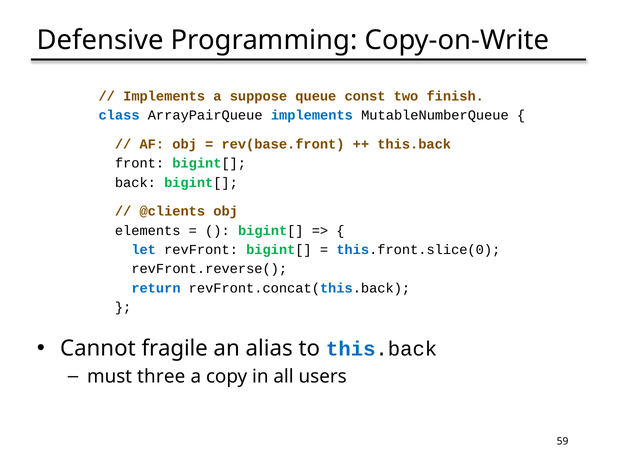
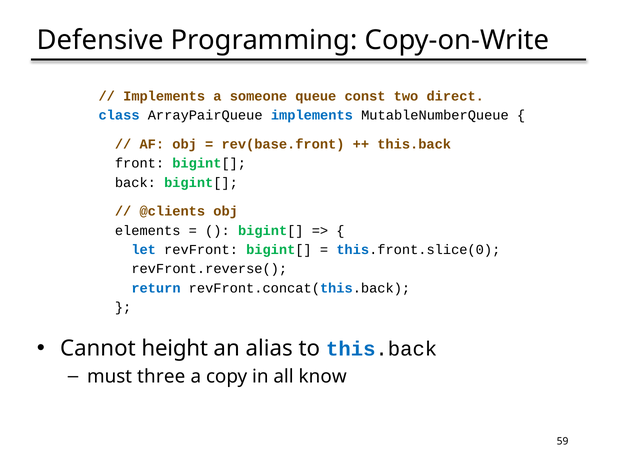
suppose: suppose -> someone
finish: finish -> direct
fragile: fragile -> height
users: users -> know
